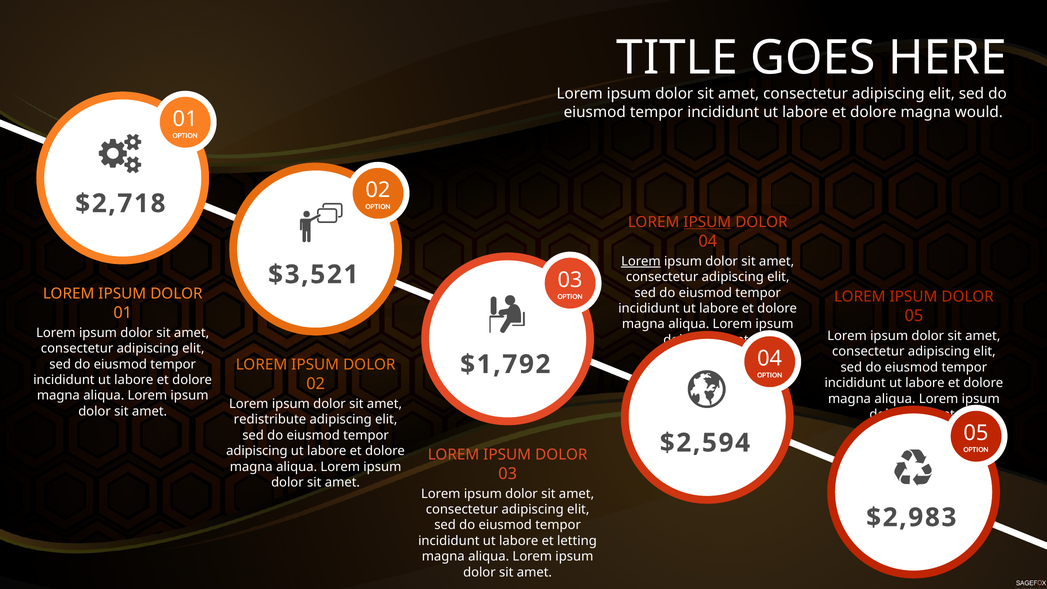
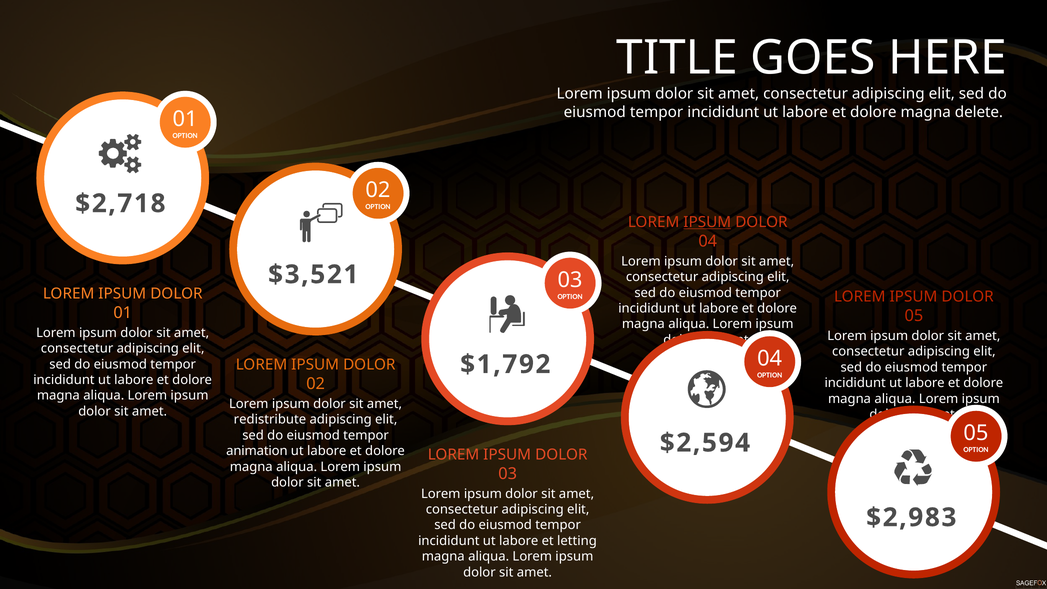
would: would -> delete
Lorem at (641, 261) underline: present -> none
adipiscing at (257, 451): adipiscing -> animation
